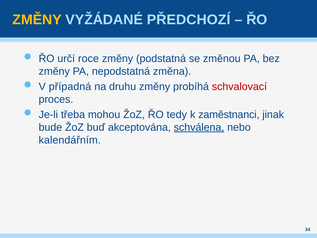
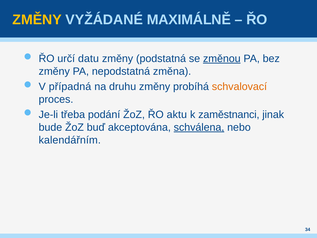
PŘEDCHOZÍ: PŘEDCHOZÍ -> MAXIMÁLNĚ
roce: roce -> datu
změnou underline: none -> present
schvalovací colour: red -> orange
mohou: mohou -> podání
tedy: tedy -> aktu
